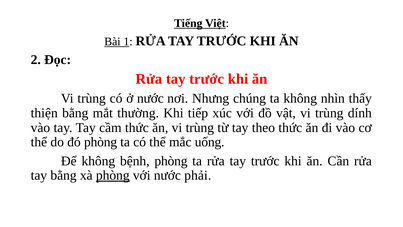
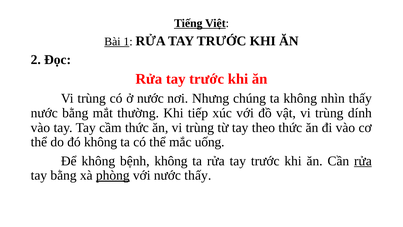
thiện at (44, 113): thiện -> nước
đó phòng: phòng -> không
bệnh phòng: phòng -> không
rửa at (363, 161) underline: none -> present
nước phải: phải -> thấy
